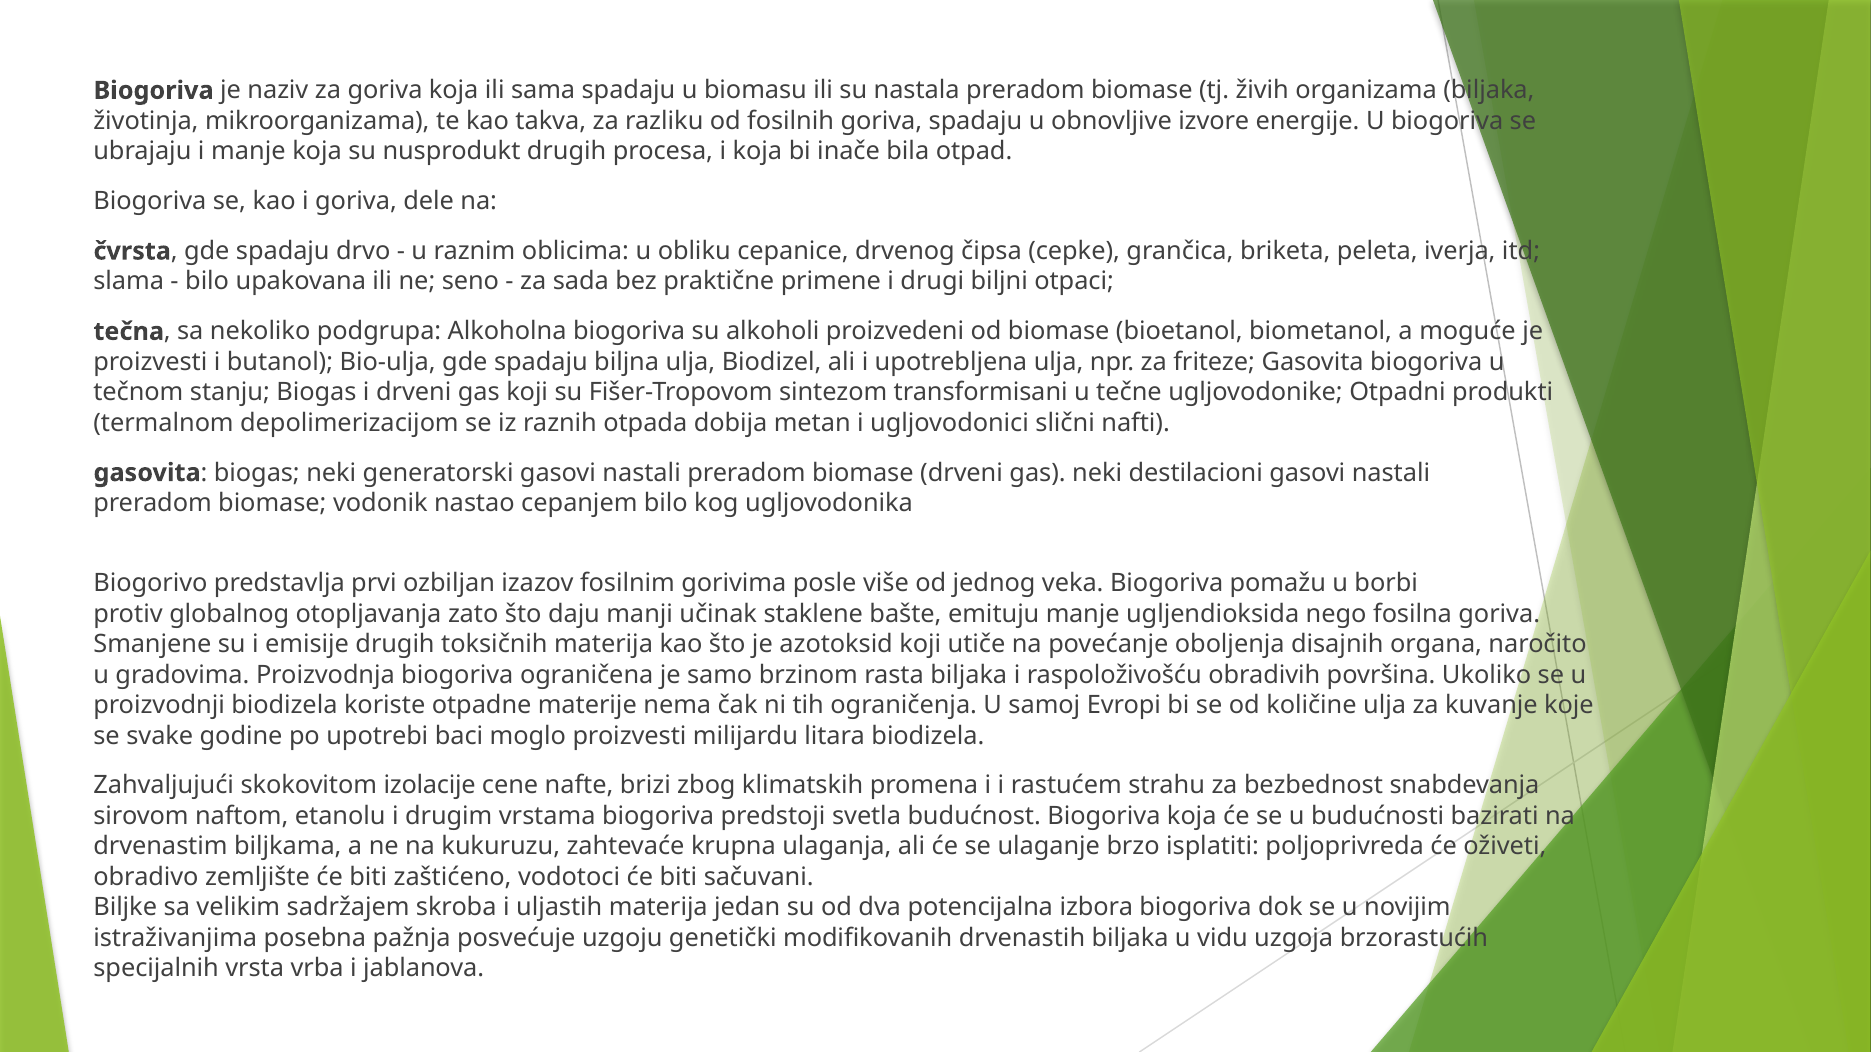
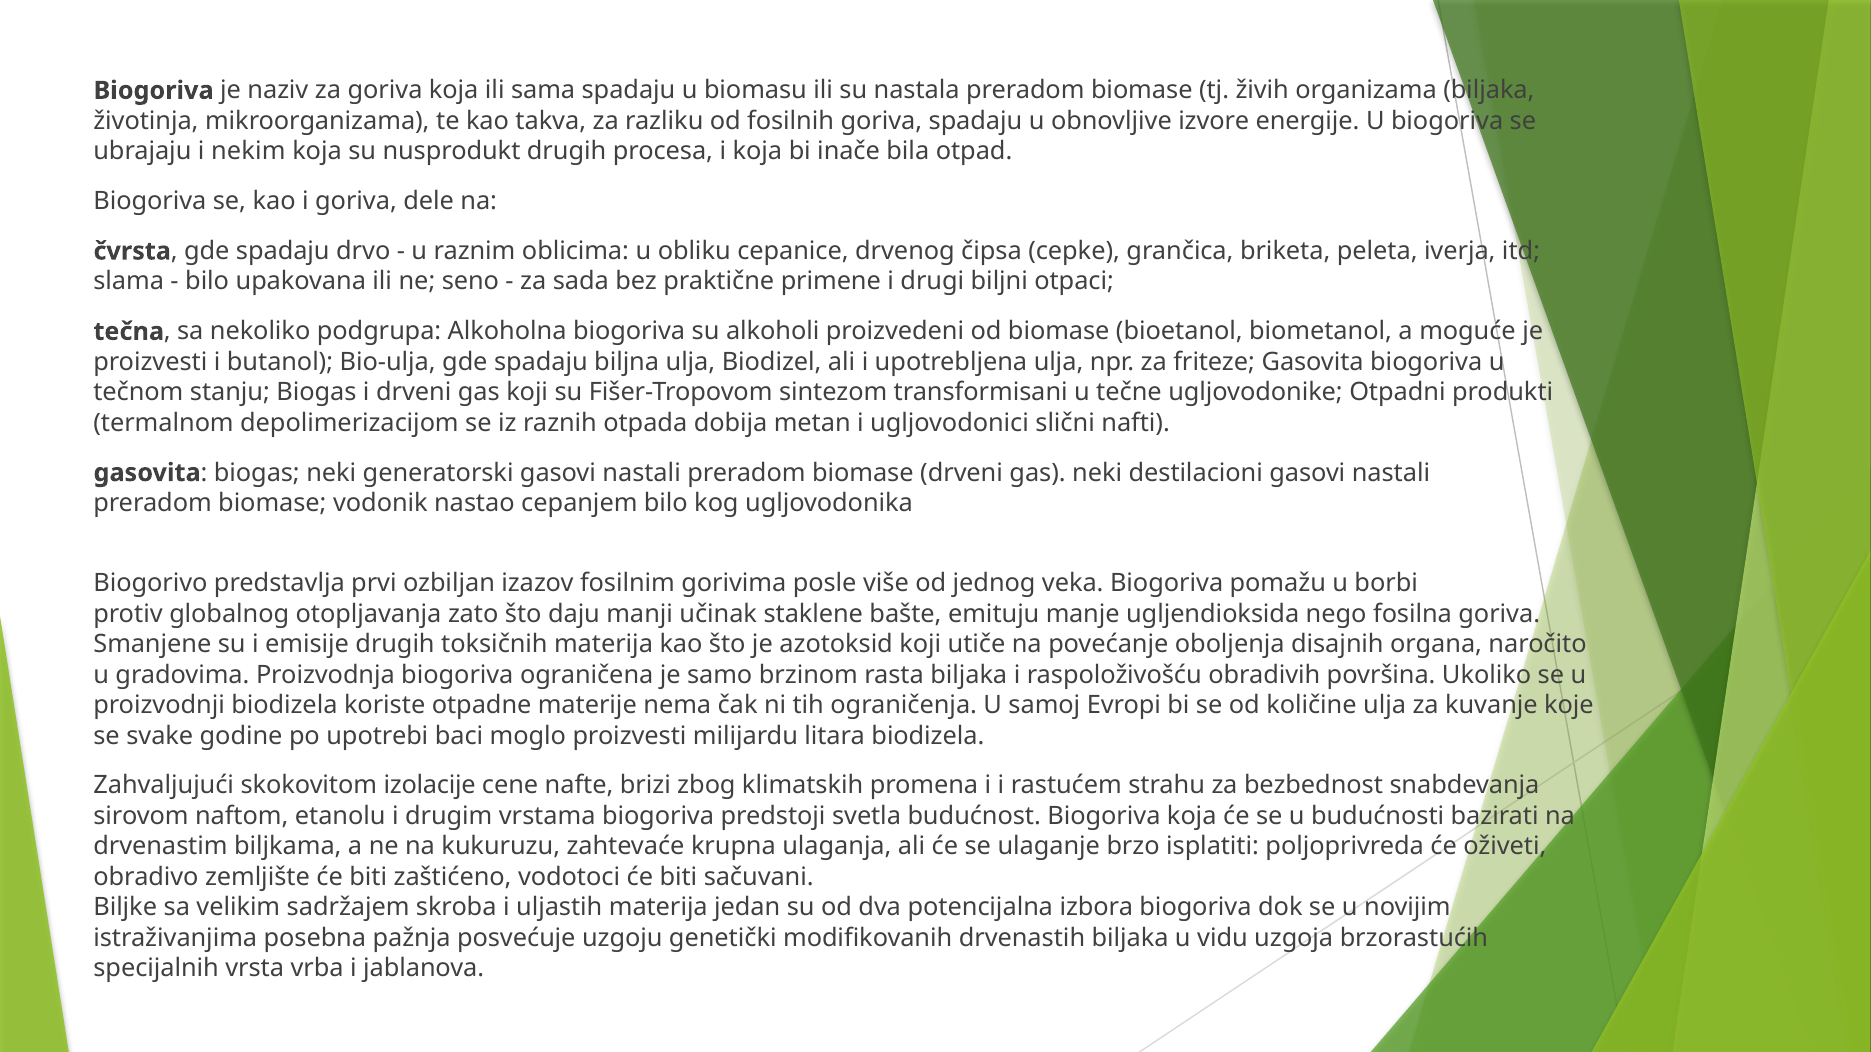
i manje: manje -> nekim
